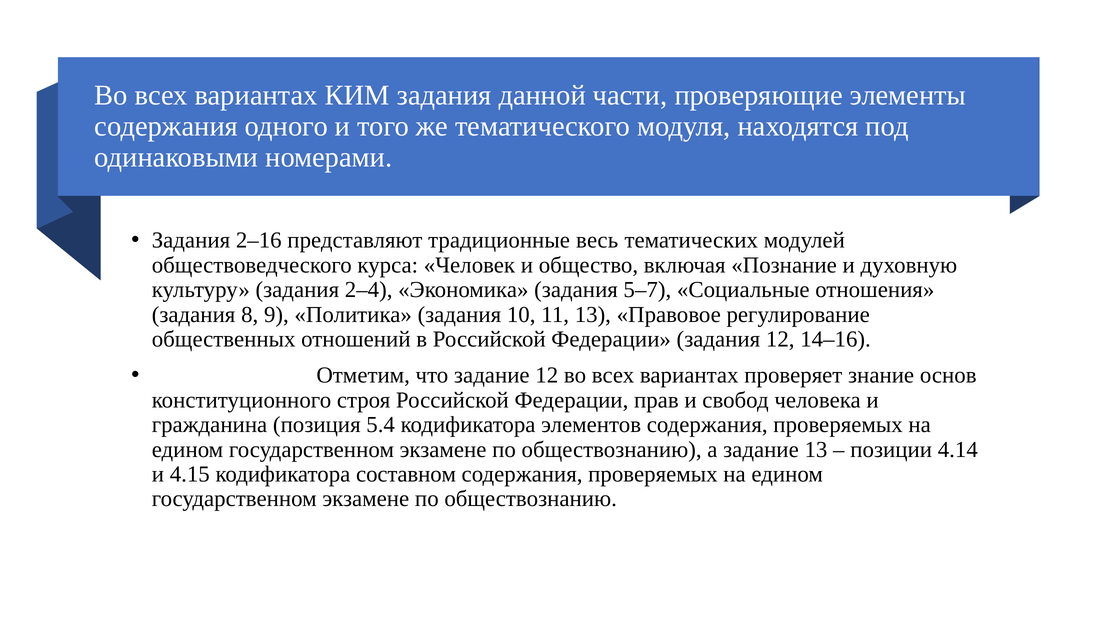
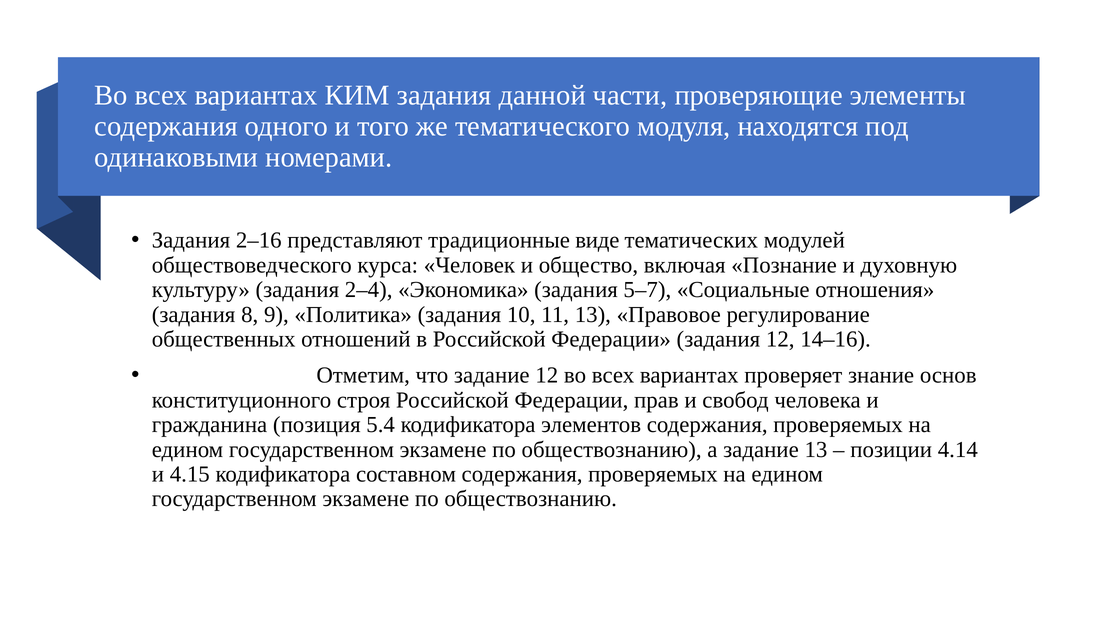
весь: весь -> виде
